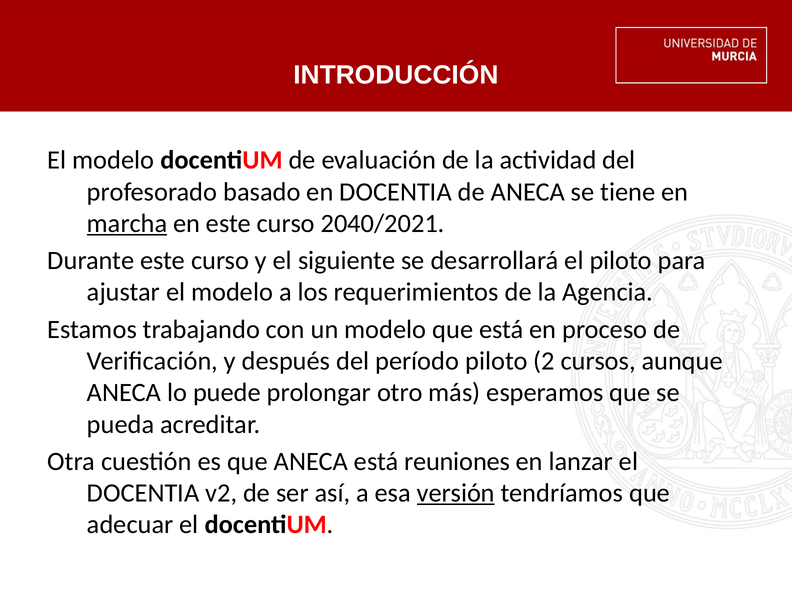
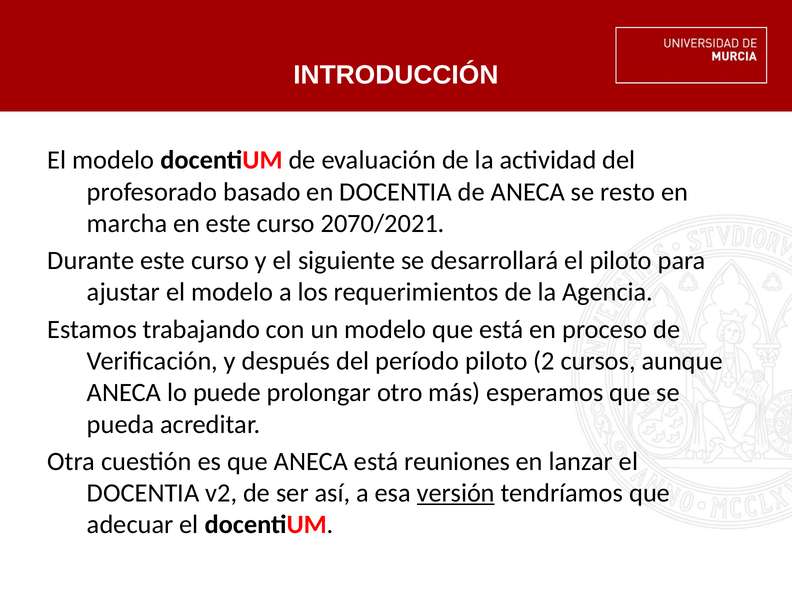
tiene: tiene -> resto
marcha underline: present -> none
2040/2021: 2040/2021 -> 2070/2021
